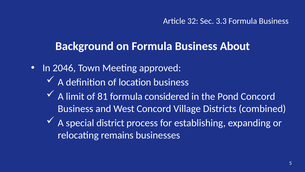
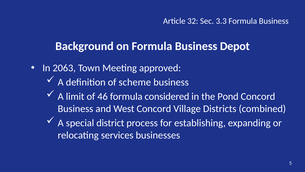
About: About -> Depot
2046: 2046 -> 2063
location: location -> scheme
81: 81 -> 46
remains: remains -> services
